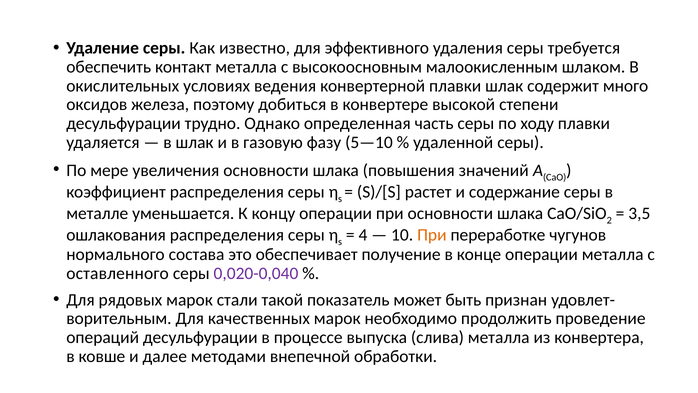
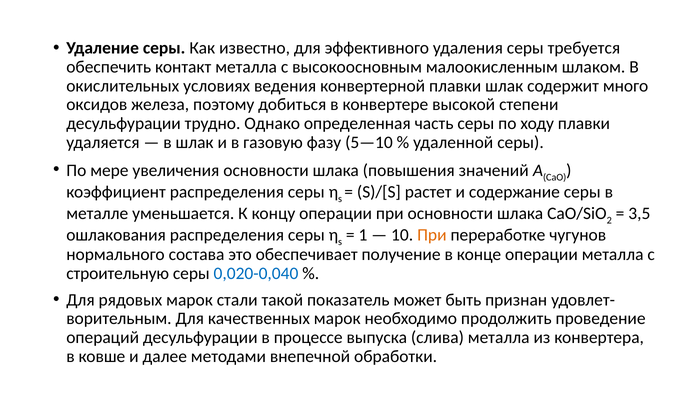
4: 4 -> 1
оставленного: оставленного -> строительную
0,020-0,040 colour: purple -> blue
